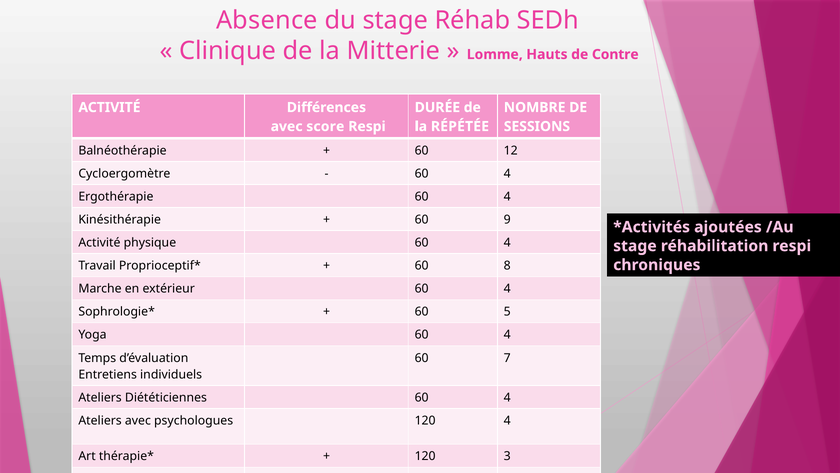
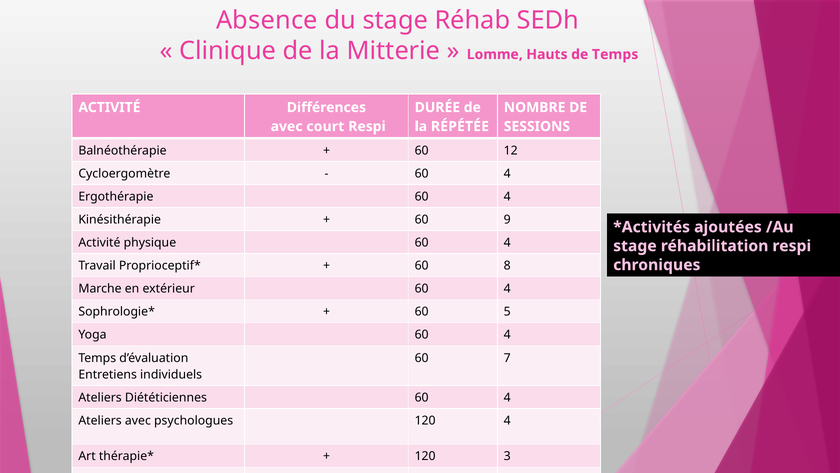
de Contre: Contre -> Temps
score: score -> court
